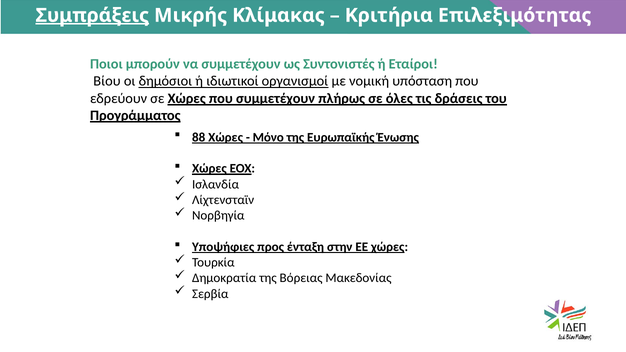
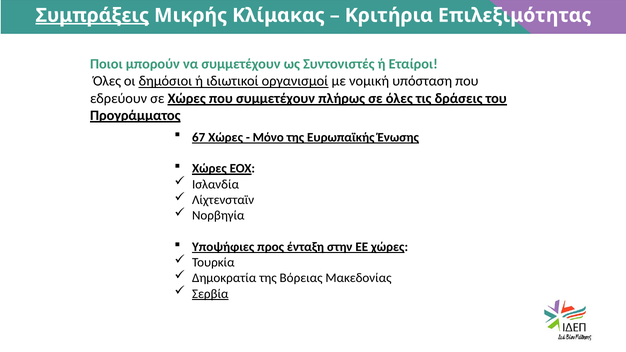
Βίου at (107, 81): Βίου -> Όλες
88: 88 -> 67
Σερβία underline: none -> present
